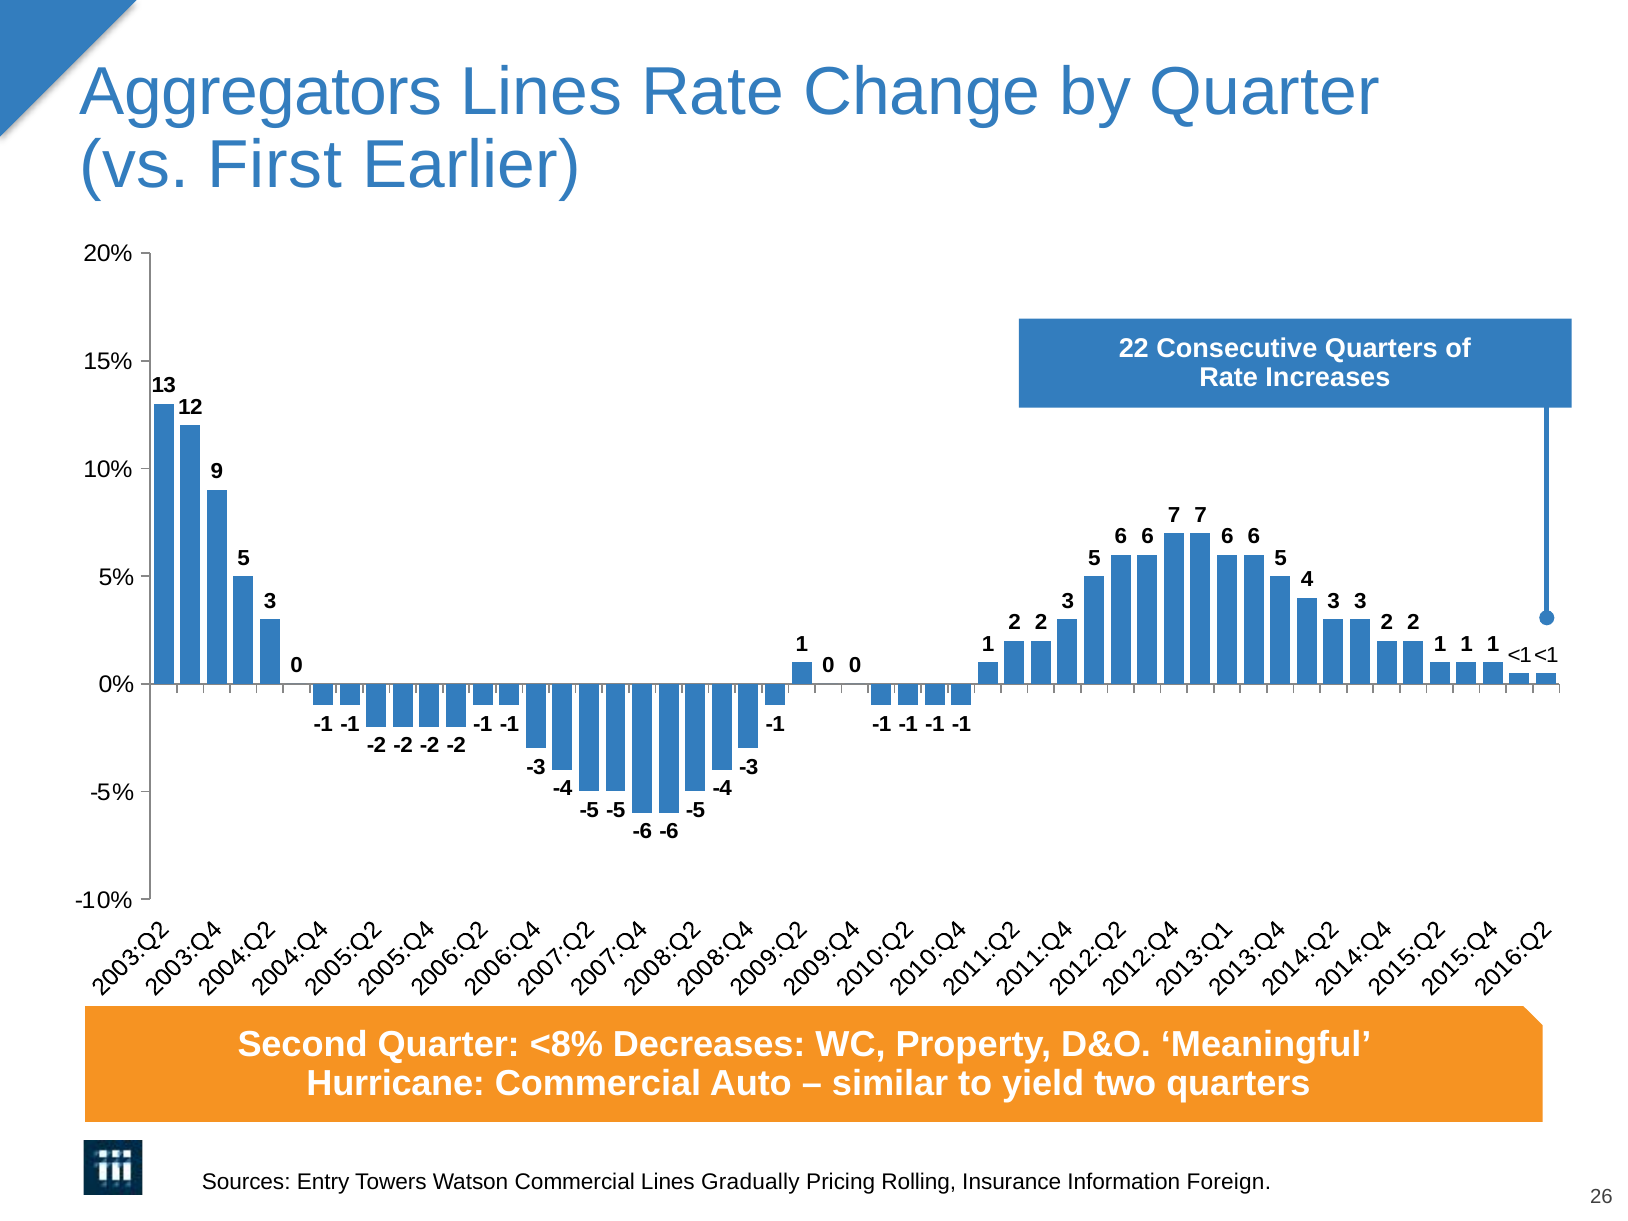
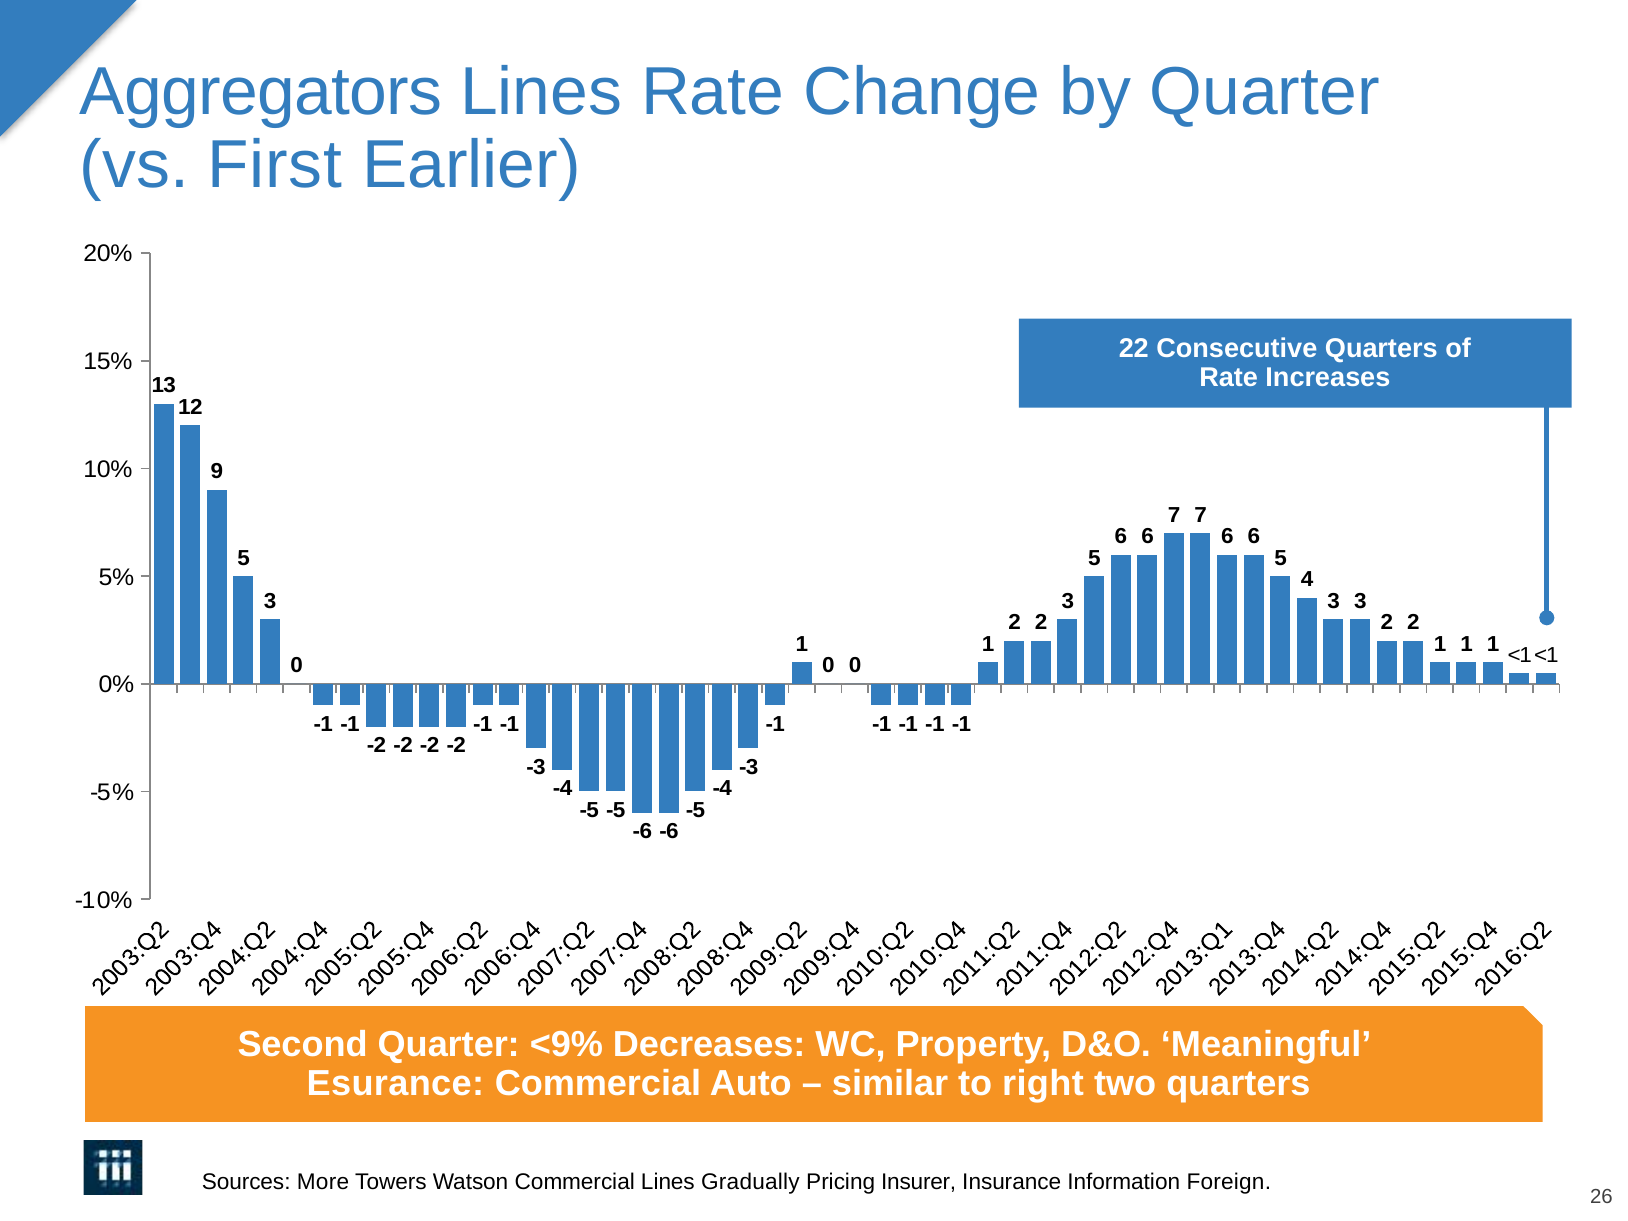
<8%: <8% -> <9%
Hurricane: Hurricane -> Esurance
yield: yield -> right
Entry: Entry -> More
Rolling: Rolling -> Insurer
